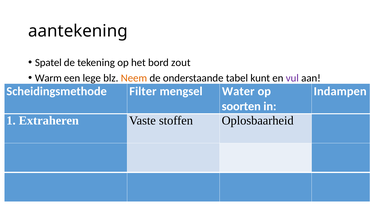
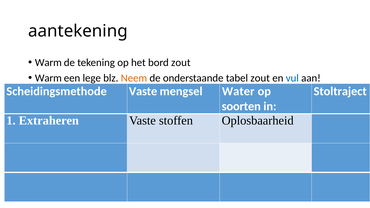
Spatel at (48, 63): Spatel -> Warm
tabel kunt: kunt -> zout
vul colour: purple -> blue
Scheidingsmethode Filter: Filter -> Vaste
Indampen: Indampen -> Stoltraject
